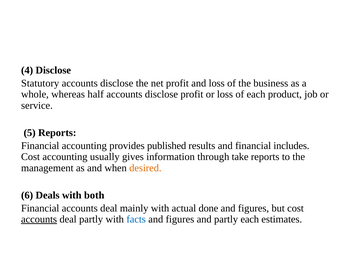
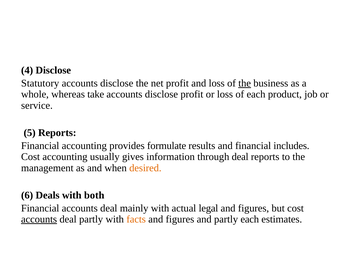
the at (245, 83) underline: none -> present
half: half -> take
published: published -> formulate
through take: take -> deal
done: done -> legal
facts colour: blue -> orange
